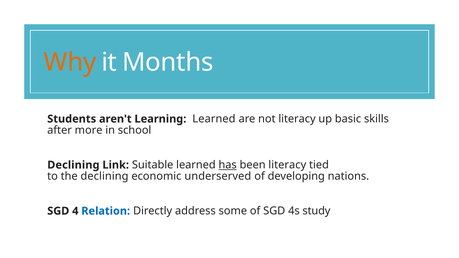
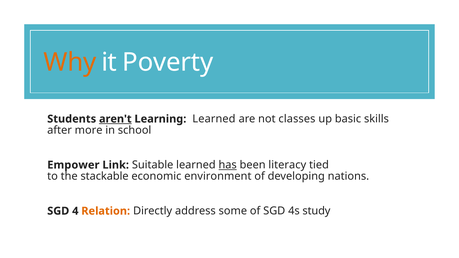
Months: Months -> Poverty
aren't underline: none -> present
not literacy: literacy -> classes
Declining at (73, 165): Declining -> Empower
the declining: declining -> stackable
underserved: underserved -> environment
Relation colour: blue -> orange
